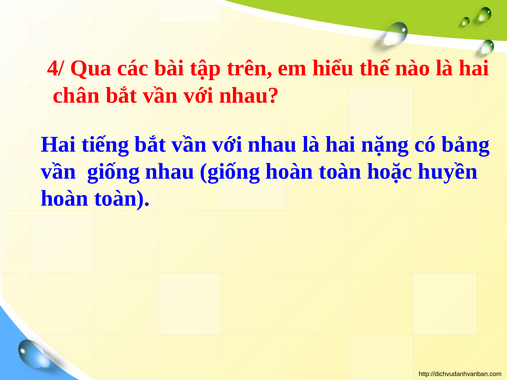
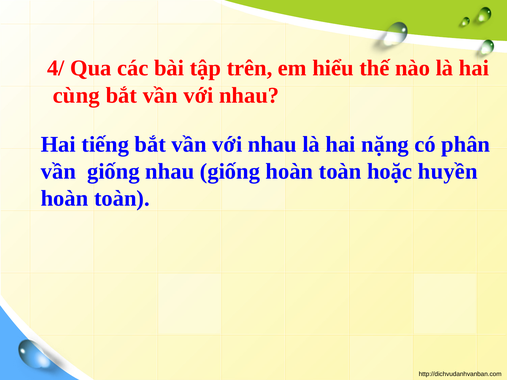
chân: chân -> cùng
bảng: bảng -> phân
